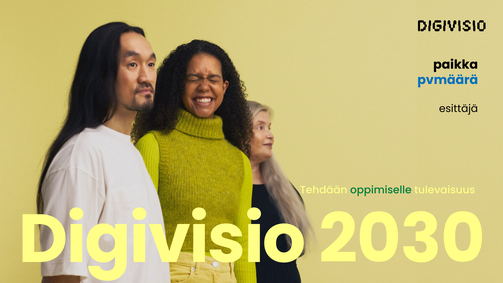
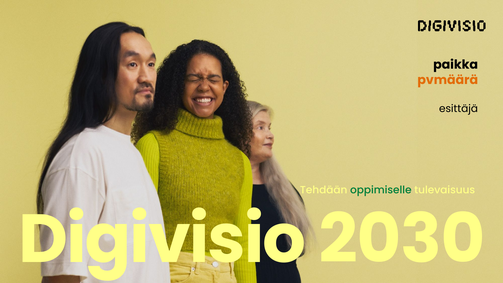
pvmäärä colour: blue -> orange
